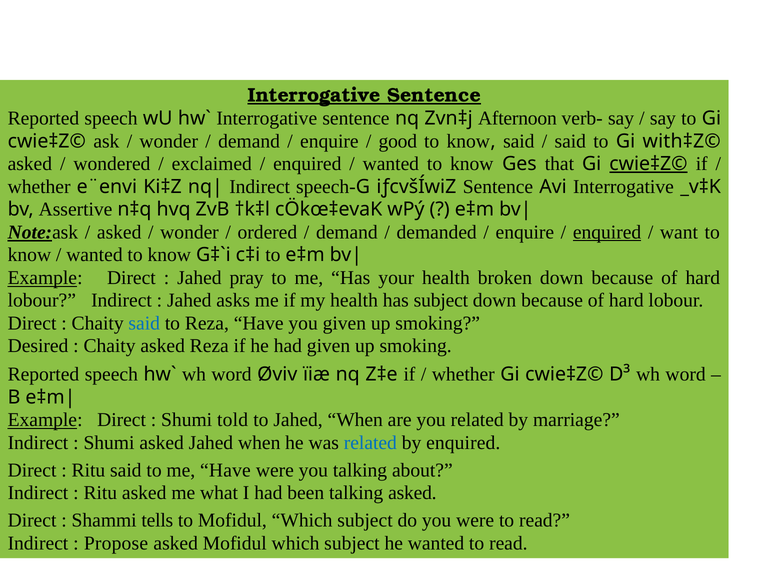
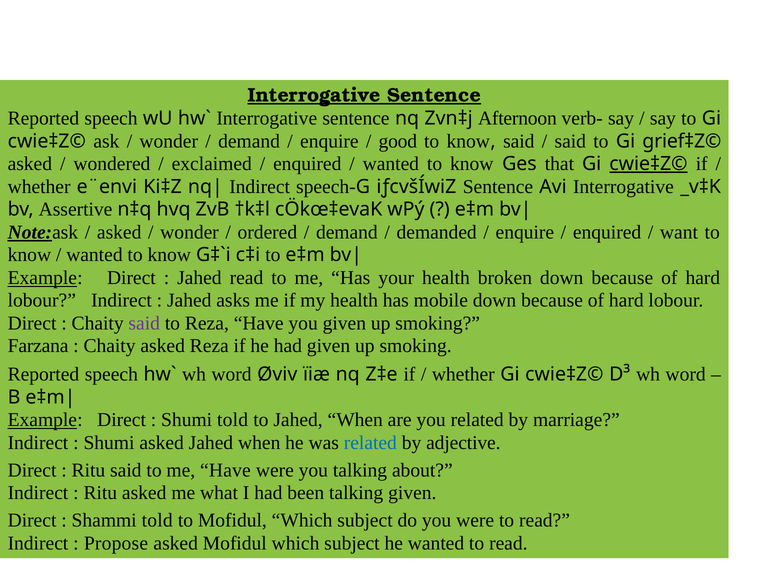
with‡Z©: with‡Z© -> grief‡Z©
enquired at (607, 232) underline: present -> none
Jahed pray: pray -> read
has subject: subject -> mobile
said at (144, 323) colour: blue -> purple
Desired: Desired -> Farzana
by enquired: enquired -> adjective
talking asked: asked -> given
Shammi tells: tells -> told
